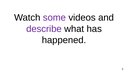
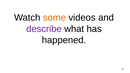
some colour: purple -> orange
